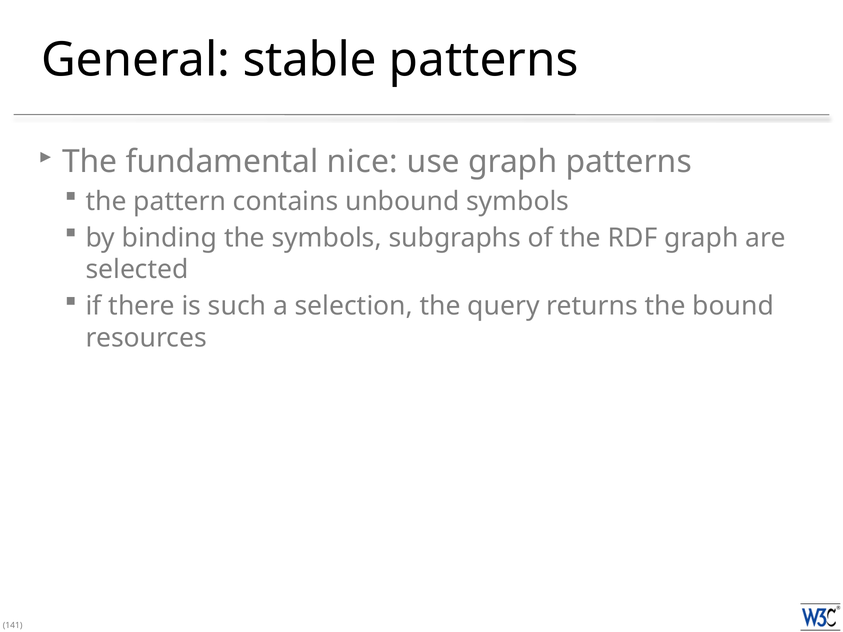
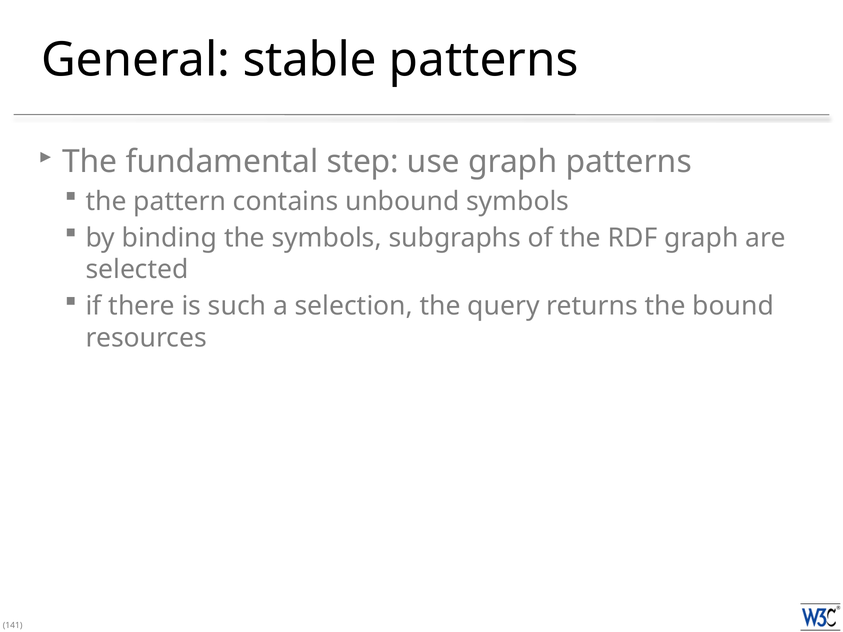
nice: nice -> step
